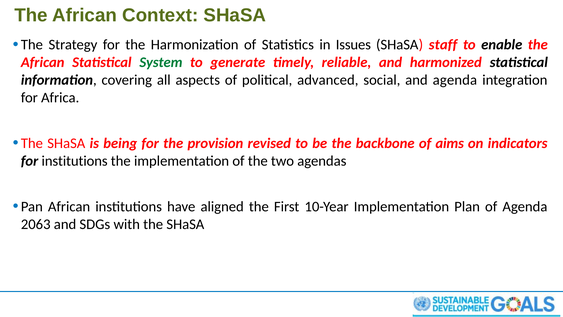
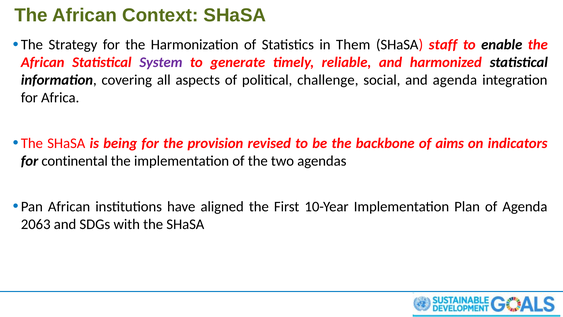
Issues: Issues -> Them
System colour: green -> purple
advanced: advanced -> challenge
for institutions: institutions -> continental
